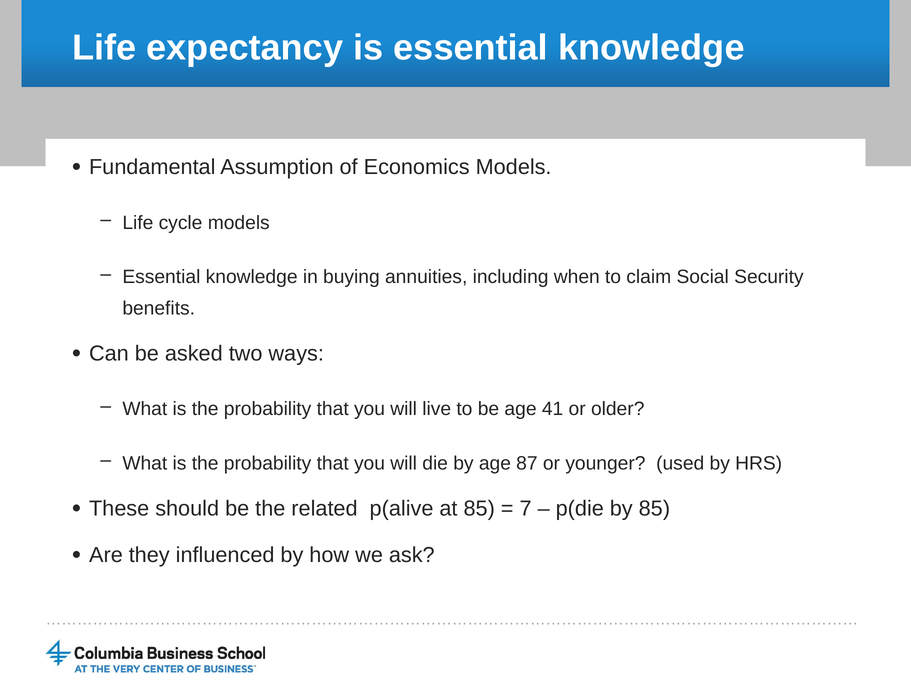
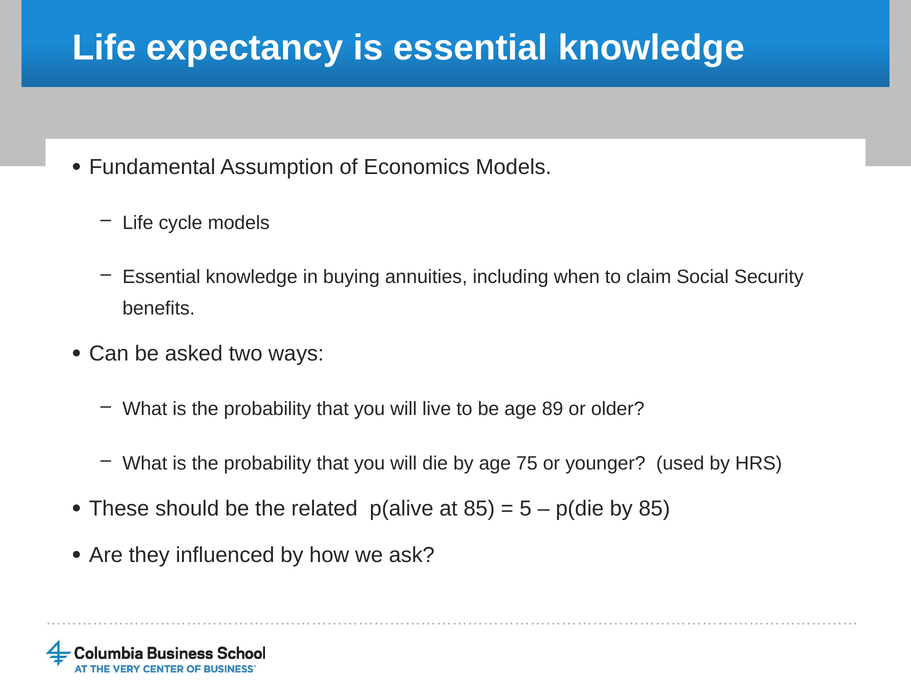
41: 41 -> 89
87: 87 -> 75
7: 7 -> 5
